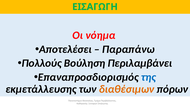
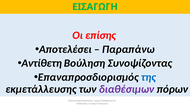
νόημα: νόημα -> επίσης
Πολλούς: Πολλούς -> Αντίθετη
Περιλαμβάνει: Περιλαμβάνει -> Συνοψίζοντας
διαθέσιμων colour: orange -> purple
